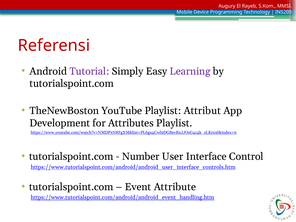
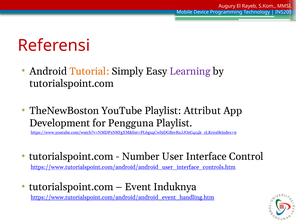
Tutorial colour: purple -> orange
Attributes: Attributes -> Pengguna
Attribute: Attribute -> Induknya
